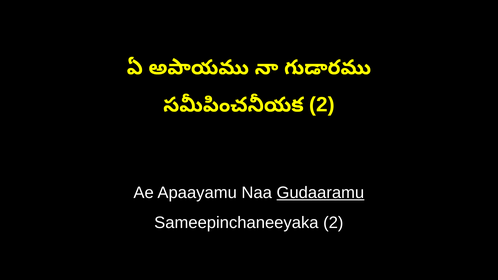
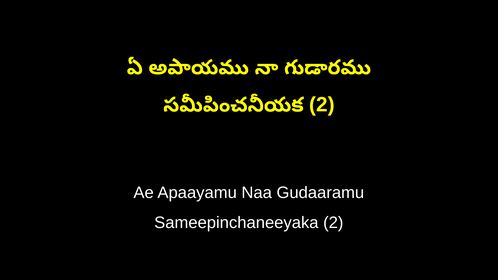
Gudaaramu underline: present -> none
